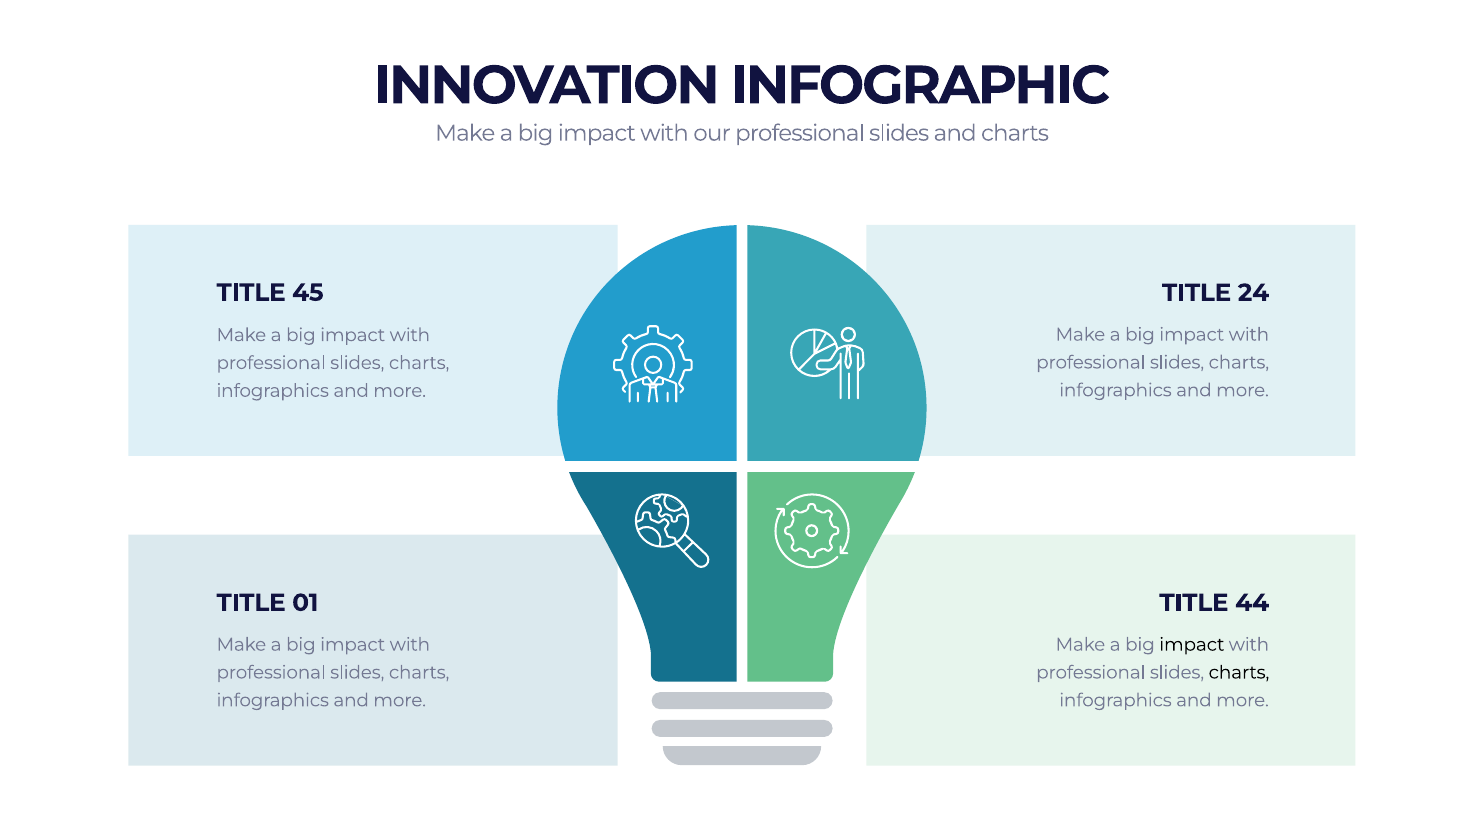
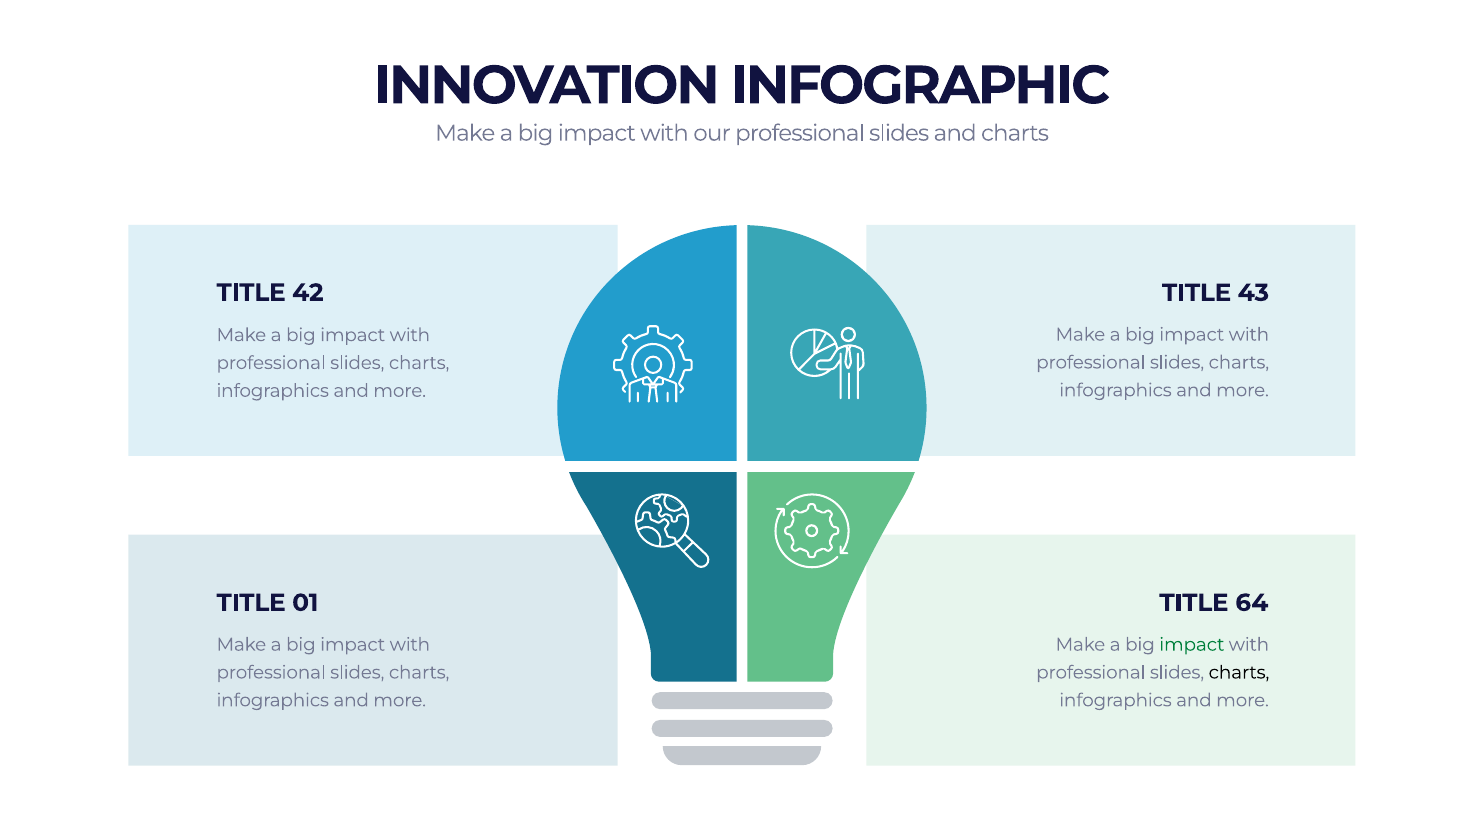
45: 45 -> 42
24: 24 -> 43
44: 44 -> 64
impact at (1192, 645) colour: black -> green
